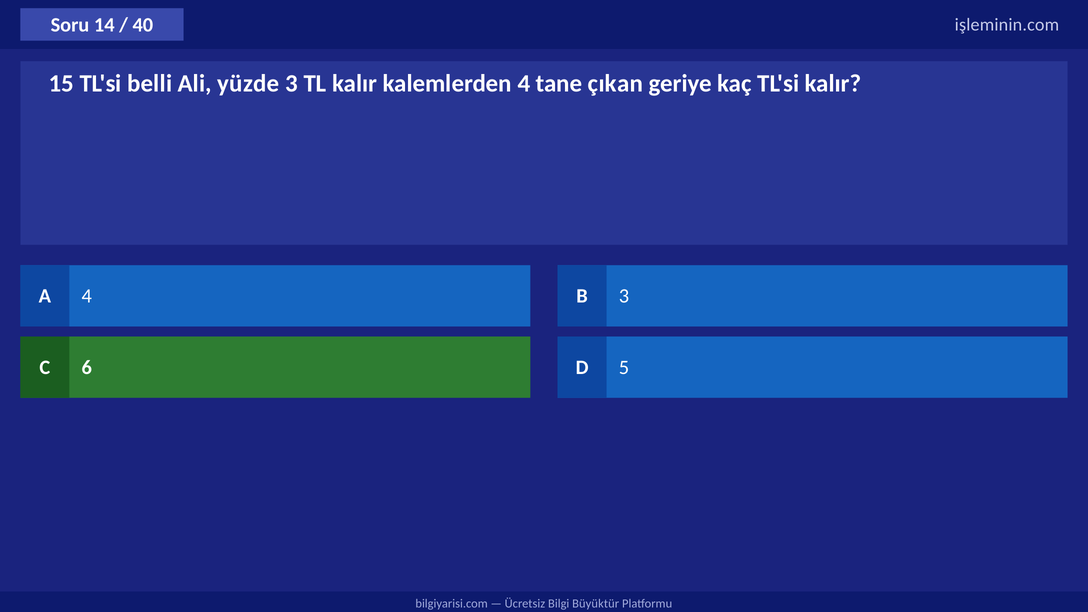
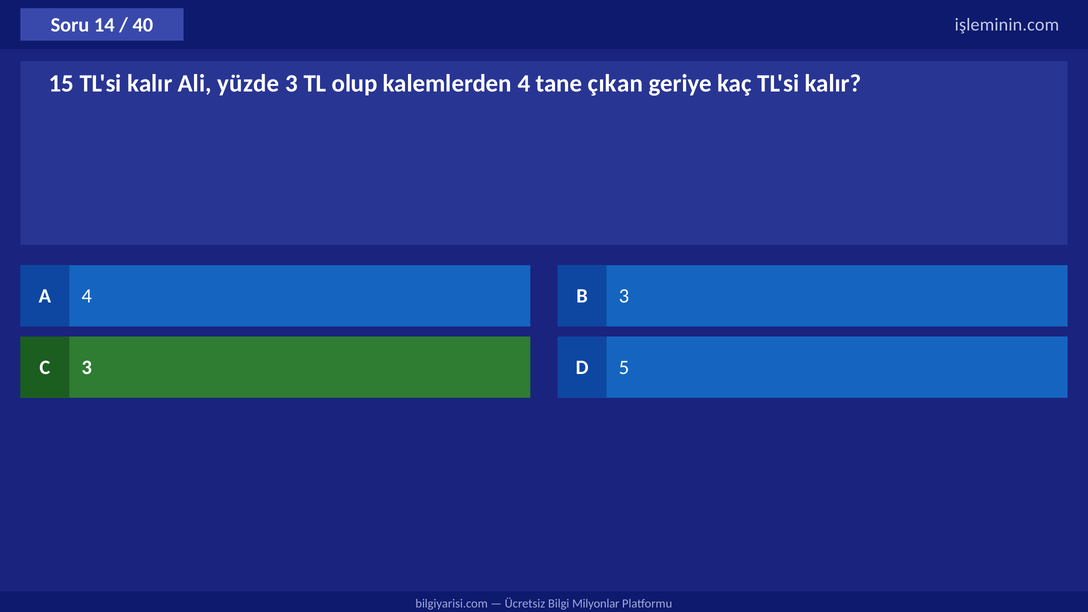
15 TL'si belli: belli -> kalır
TL kalır: kalır -> olup
C 6: 6 -> 3
Büyüktür: Büyüktür -> Milyonlar
